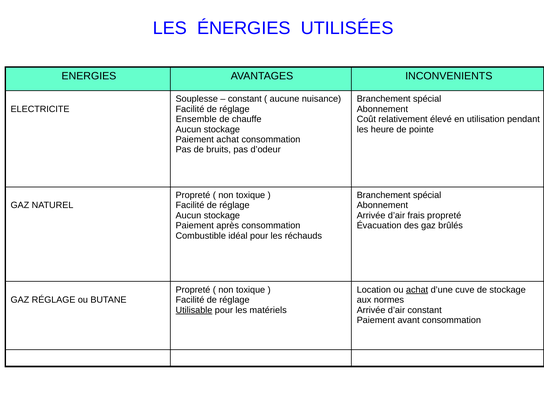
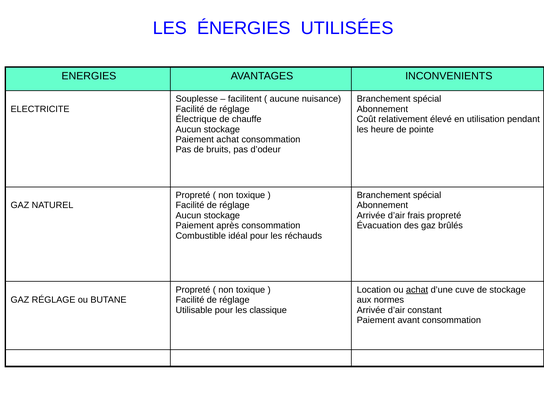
constant at (245, 99): constant -> facilitent
Ensemble: Ensemble -> Électrique
Utilisable underline: present -> none
matériels: matériels -> classique
